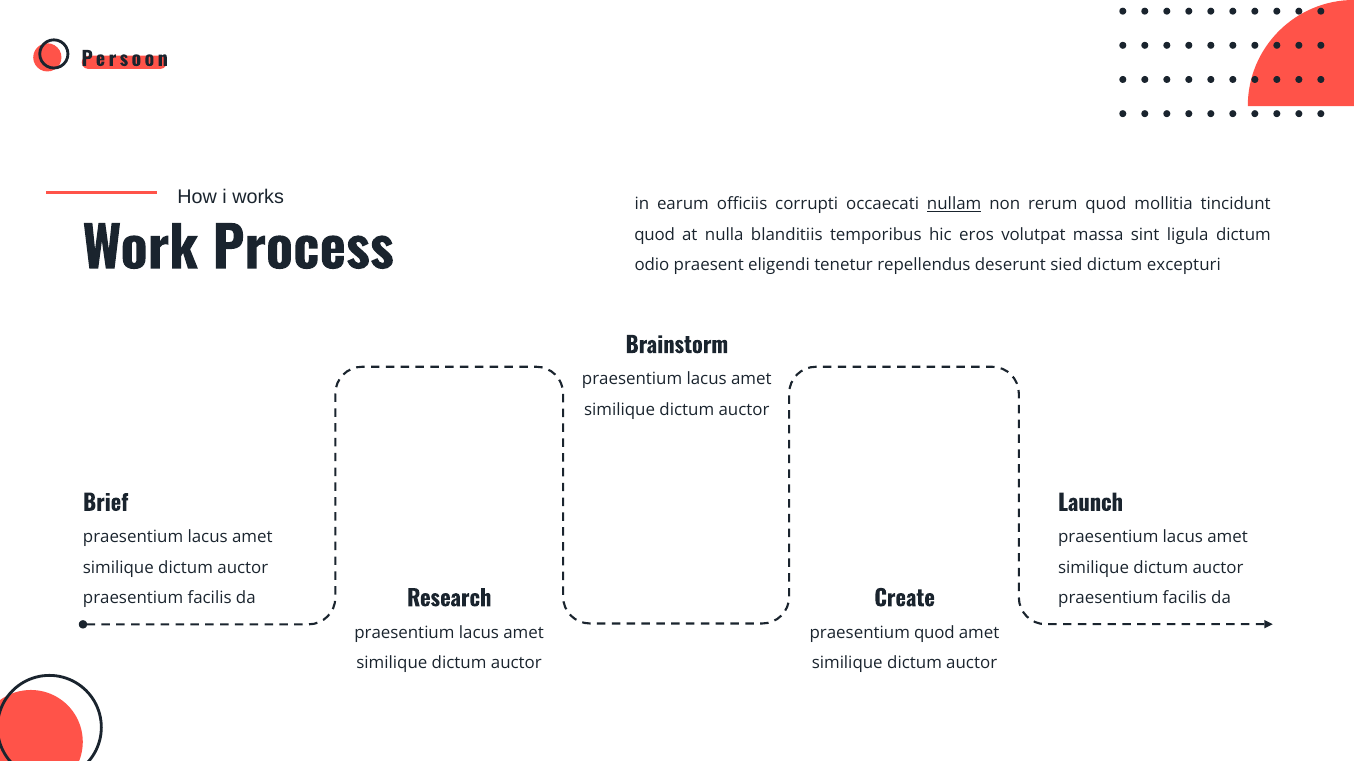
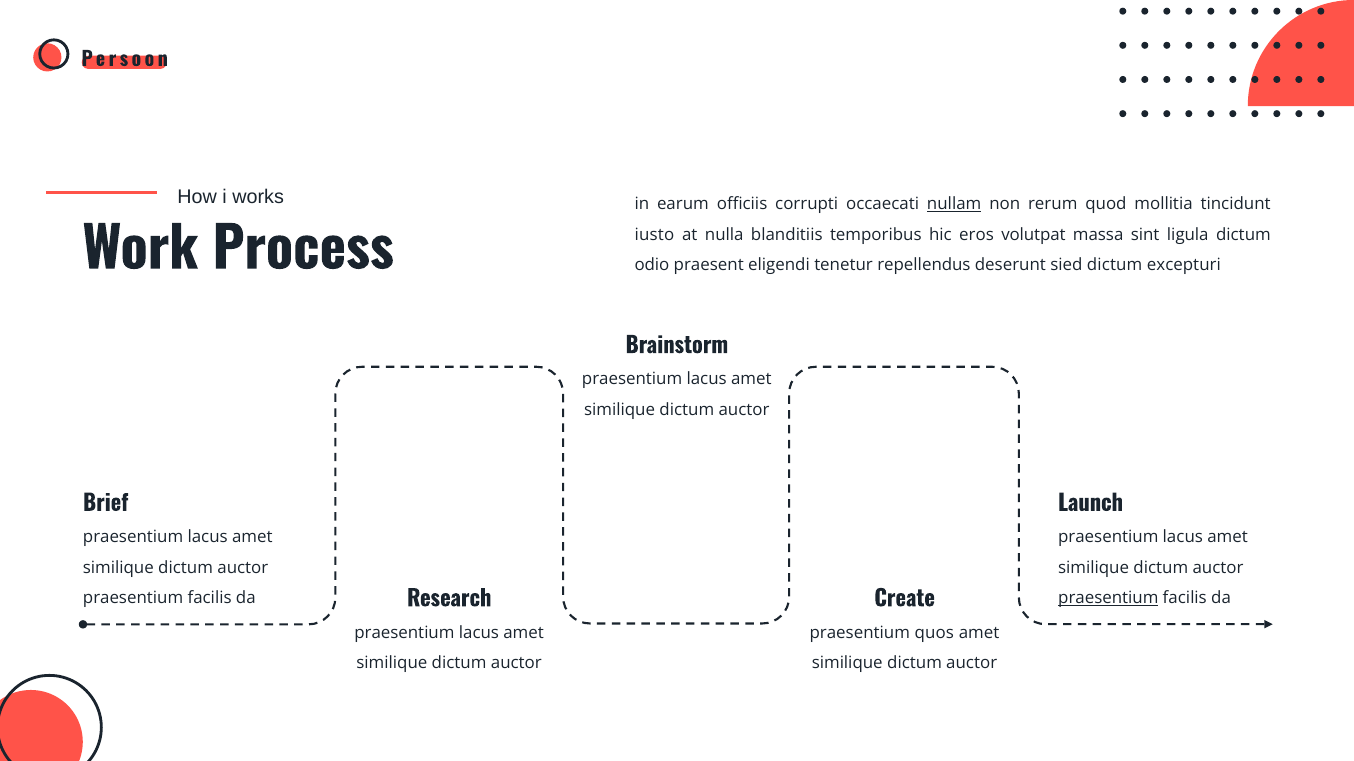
quod at (655, 235): quod -> iusto
praesentium at (1108, 598) underline: none -> present
praesentium quod: quod -> quos
